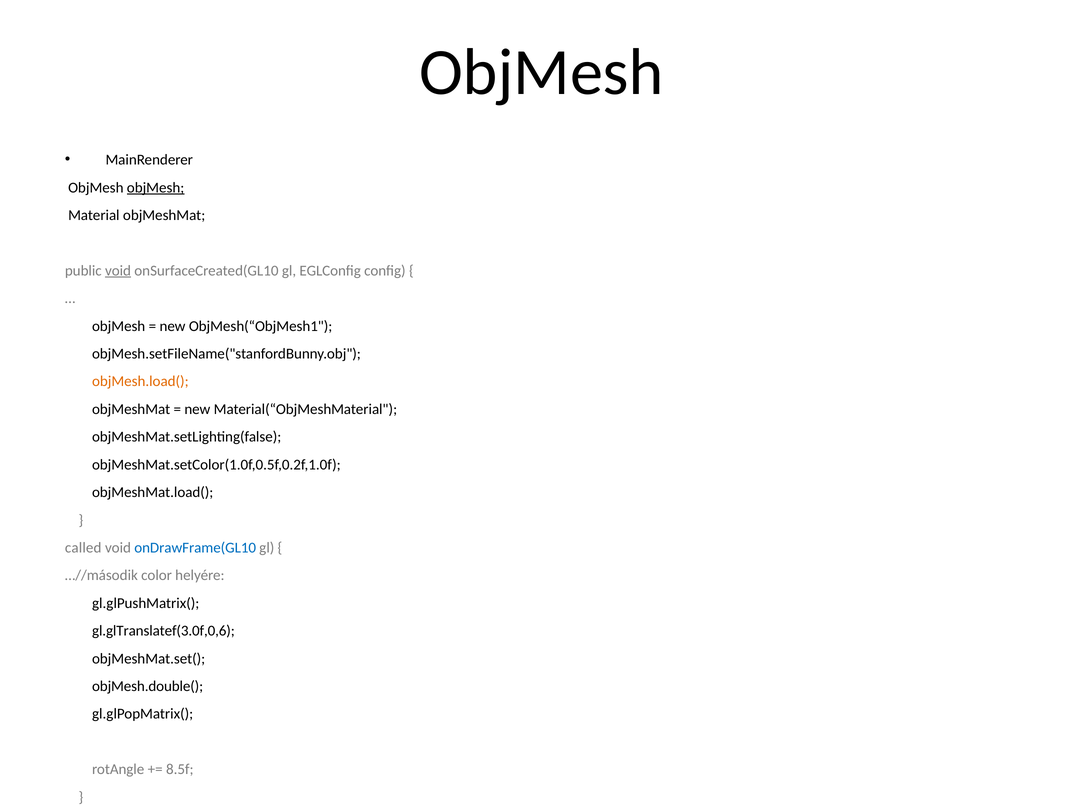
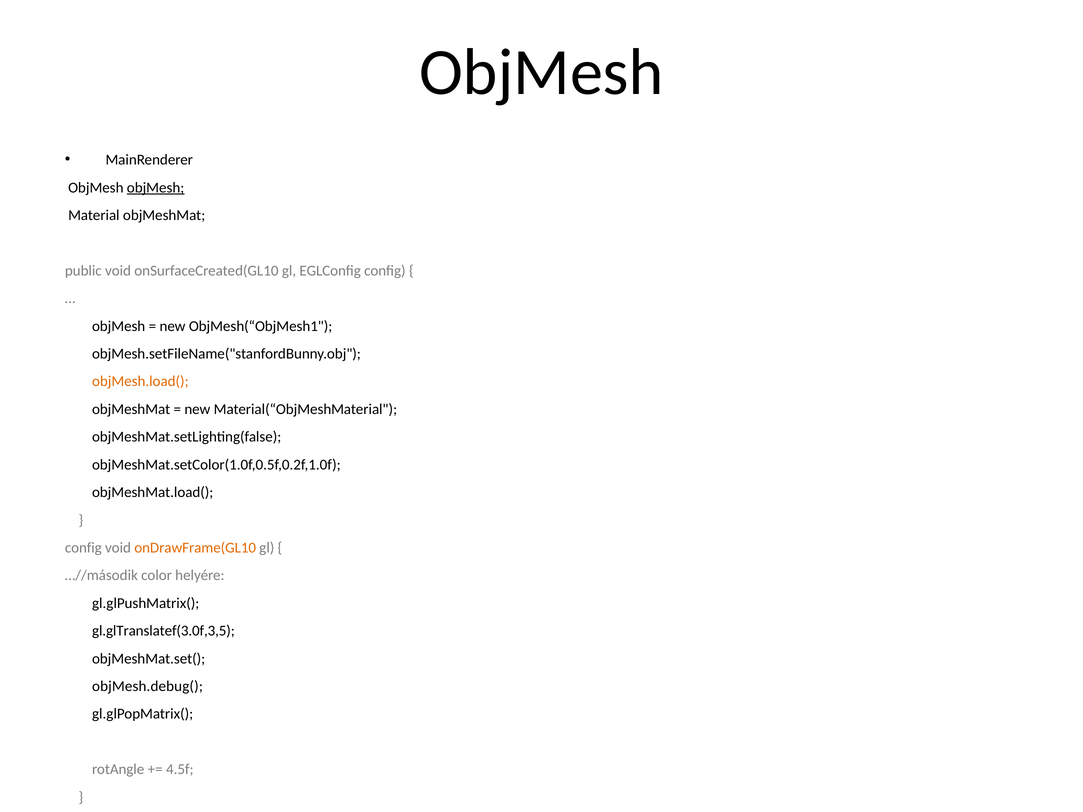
void at (118, 271) underline: present -> none
called at (83, 548): called -> config
onDrawFrame(GL10 colour: blue -> orange
gl.glTranslatef(3.0f,0,6: gl.glTranslatef(3.0f,0,6 -> gl.glTranslatef(3.0f,3,5
objMesh.double(: objMesh.double( -> objMesh.debug(
8.5f: 8.5f -> 4.5f
